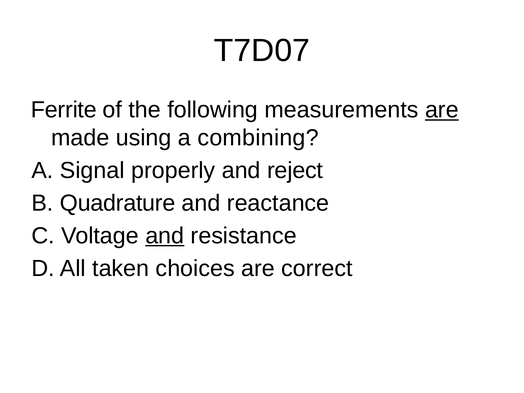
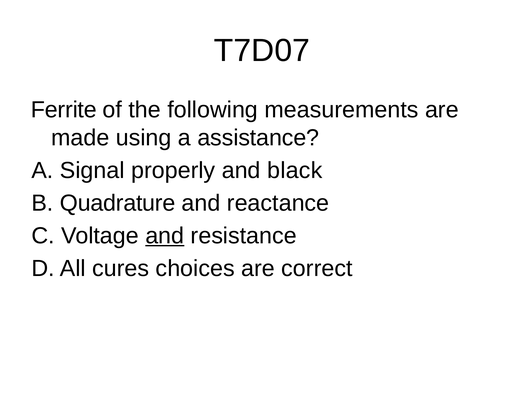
are at (442, 110) underline: present -> none
combining: combining -> assistance
reject: reject -> black
taken: taken -> cures
